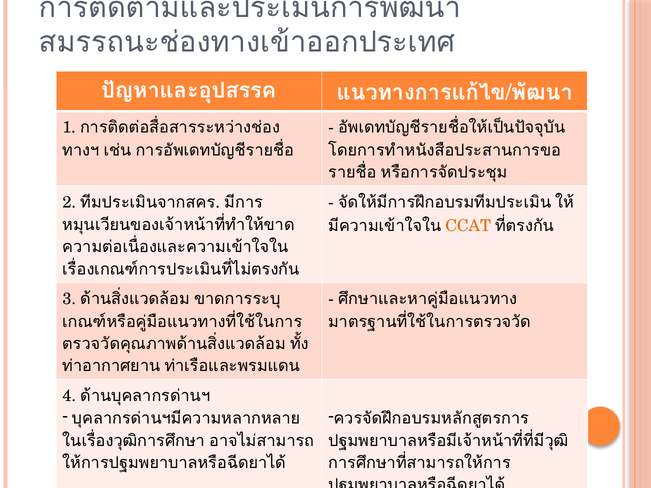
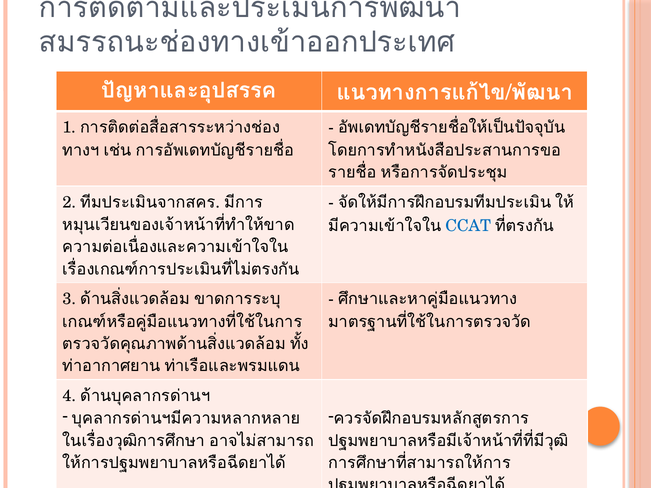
CCAT colour: orange -> blue
